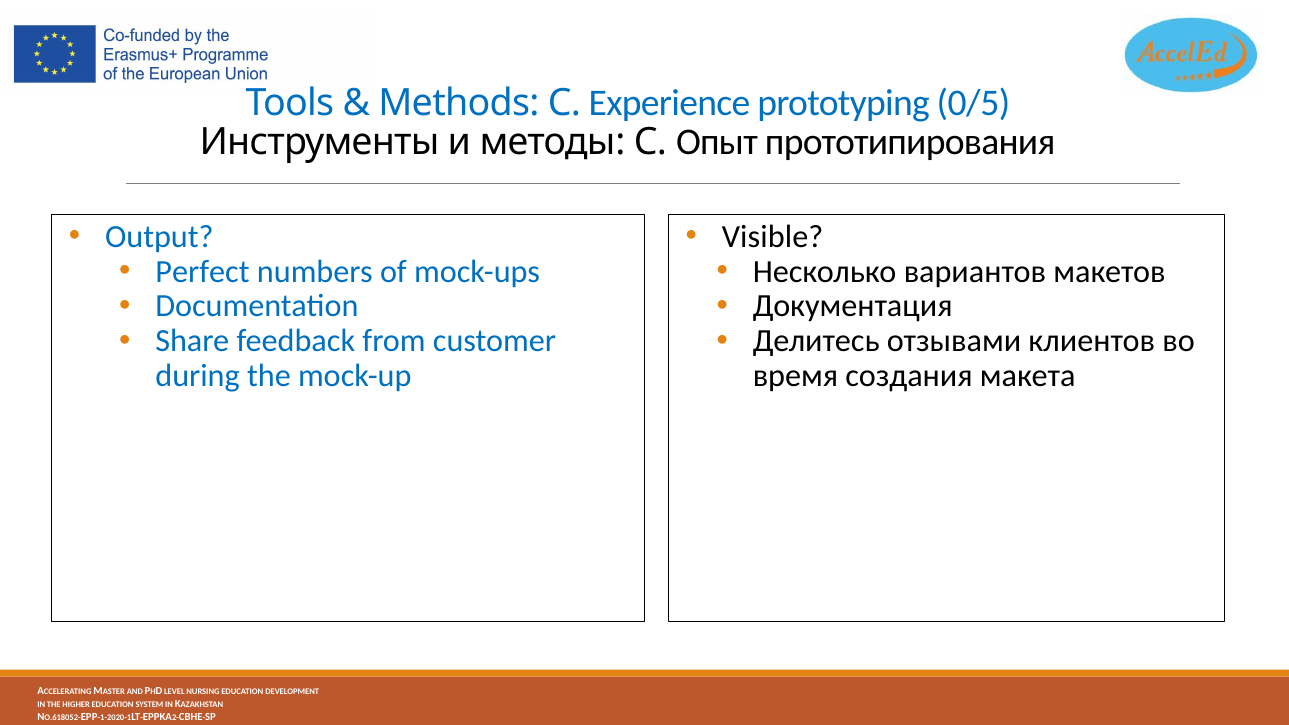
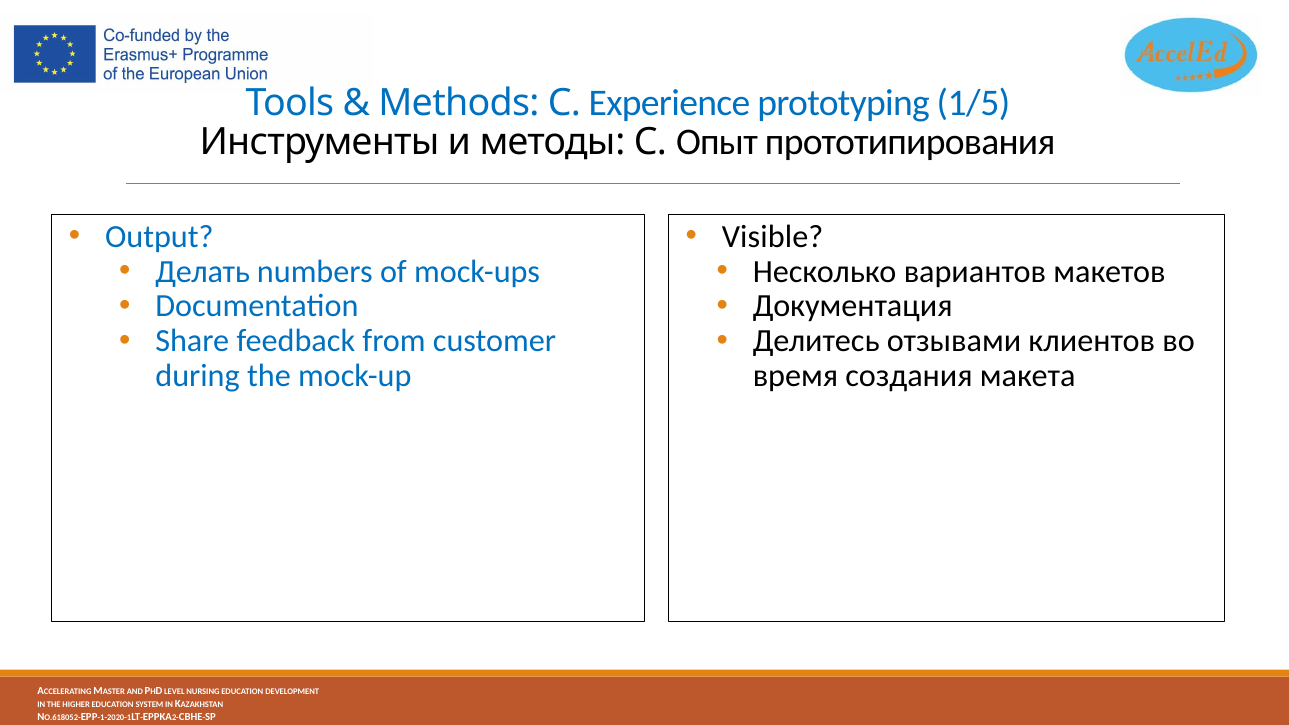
0/5: 0/5 -> 1/5
Perfect: Perfect -> Делать
